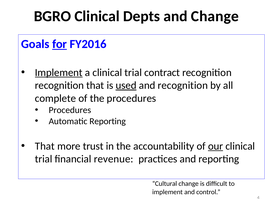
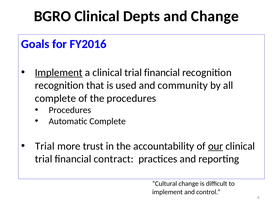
for underline: present -> none
a clinical trial contract: contract -> financial
used underline: present -> none
and recognition: recognition -> community
Automatic Reporting: Reporting -> Complete
That at (45, 146): That -> Trial
revenue: revenue -> contract
